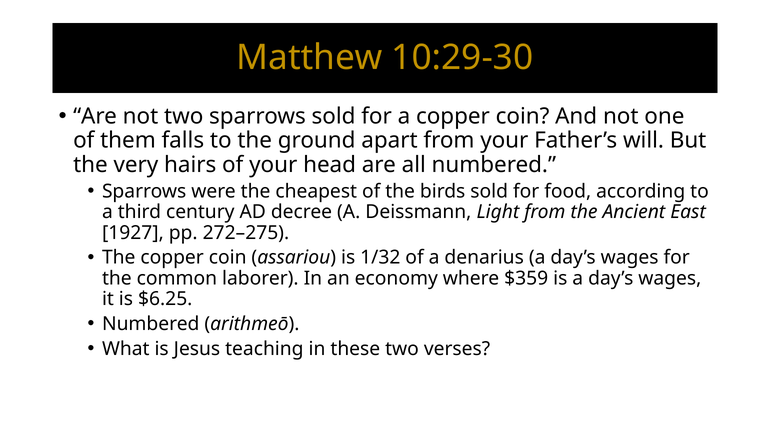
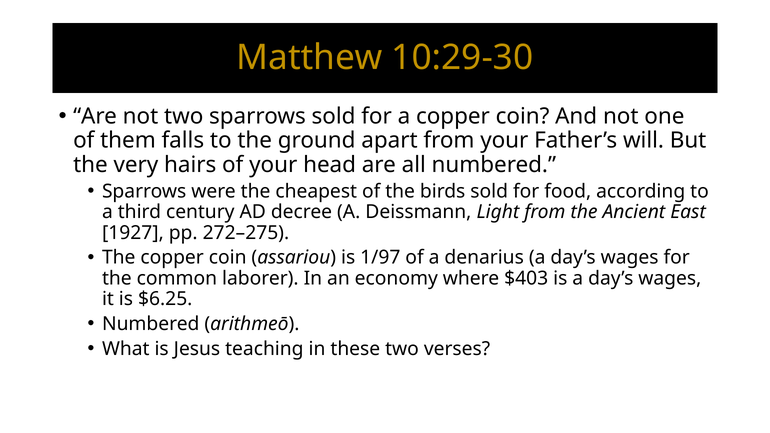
1/32: 1/32 -> 1/97
$359: $359 -> $403
